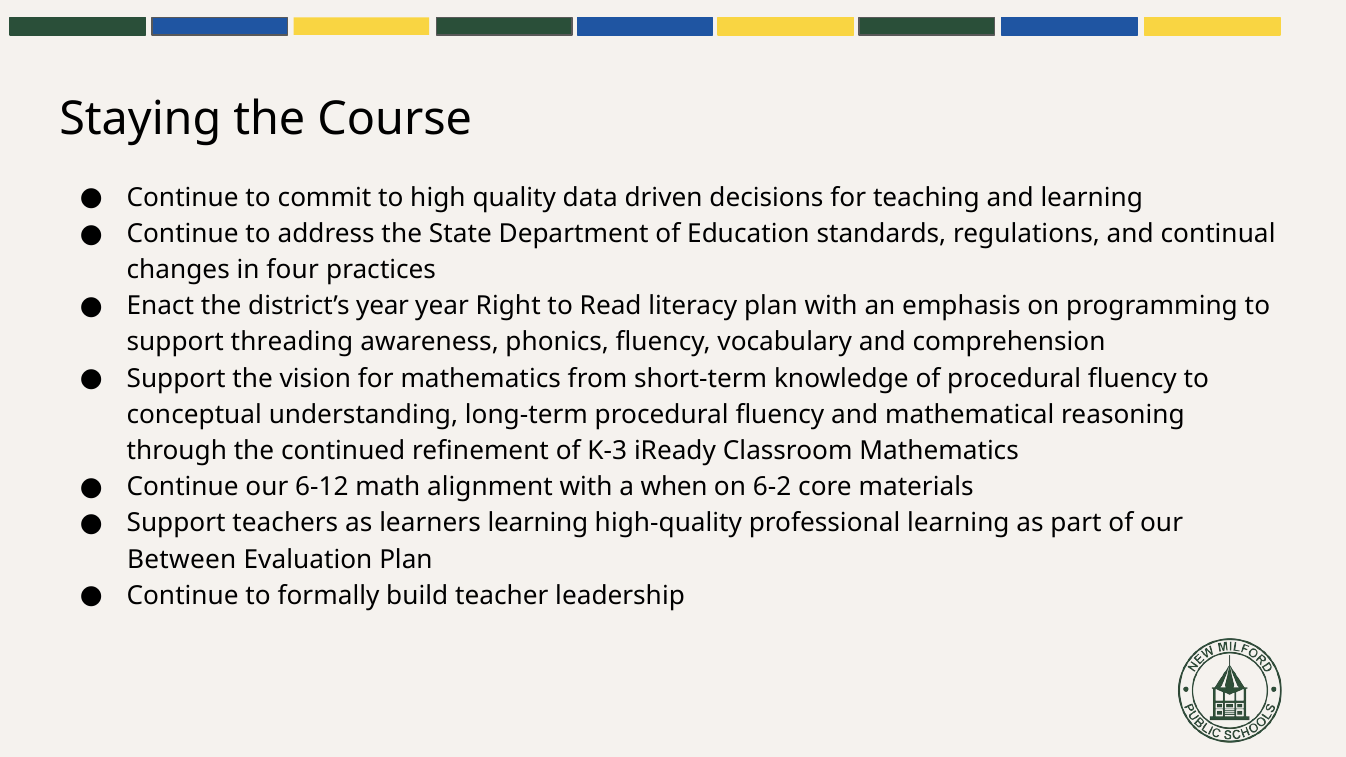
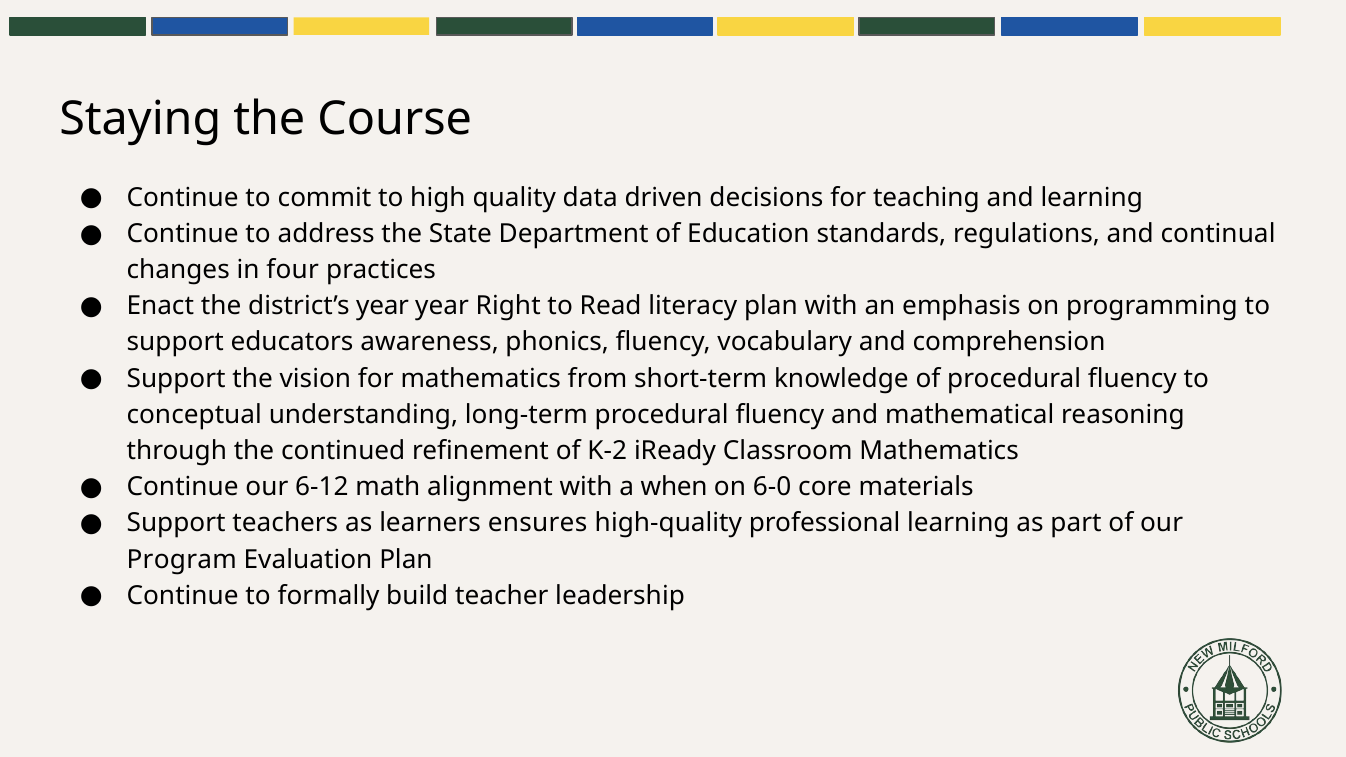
threading: threading -> educators
K-3: K-3 -> K-2
6-2: 6-2 -> 6-0
learners learning: learning -> ensures
Between: Between -> Program
